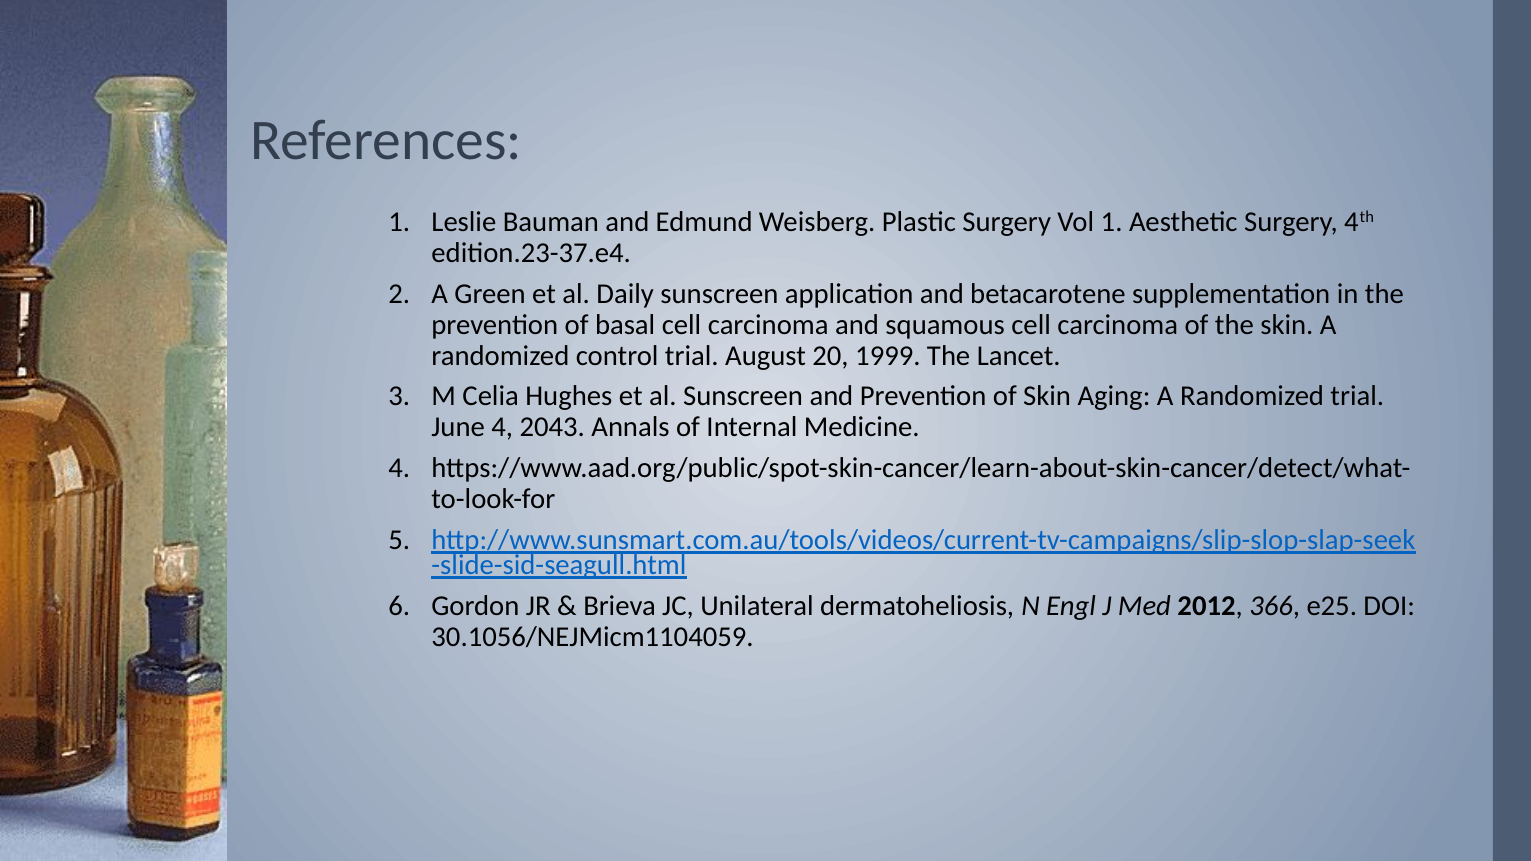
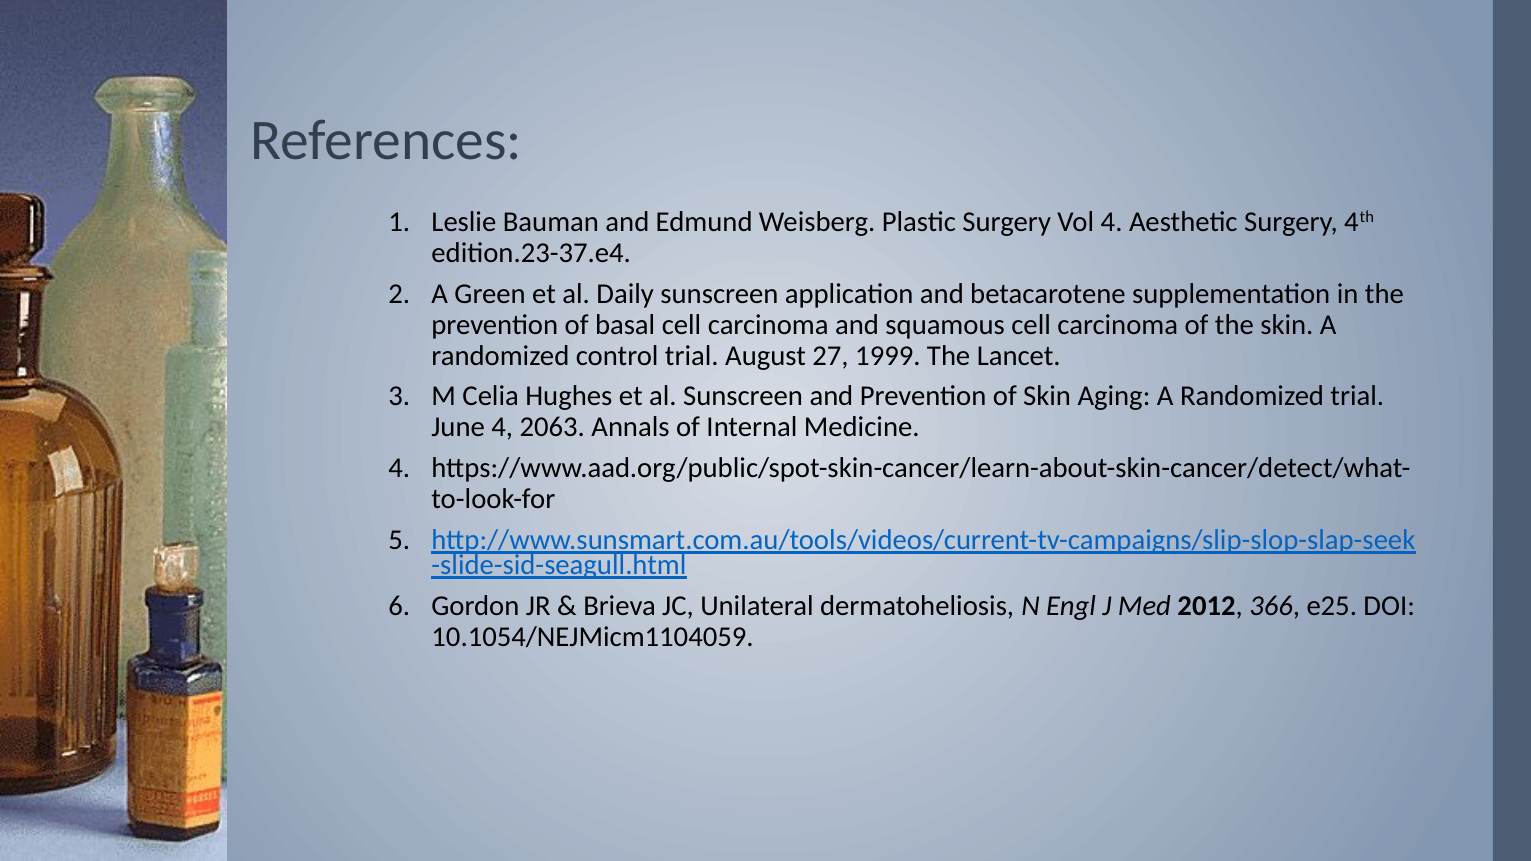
Vol 1: 1 -> 4
20: 20 -> 27
2043: 2043 -> 2063
30.1056/NEJMicm1104059: 30.1056/NEJMicm1104059 -> 10.1054/NEJMicm1104059
